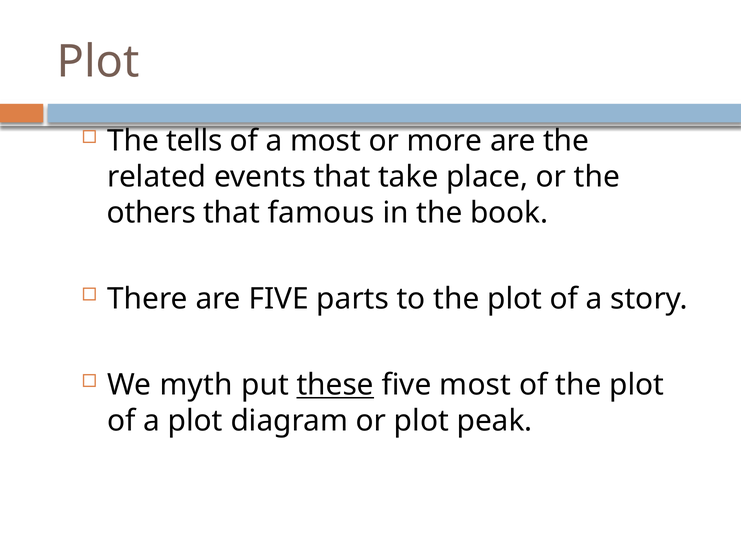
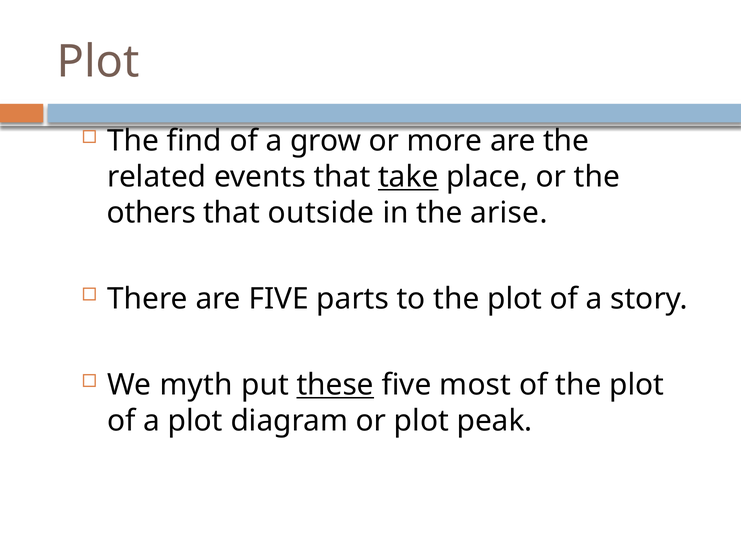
tells: tells -> find
a most: most -> grow
take underline: none -> present
famous: famous -> outside
book: book -> arise
